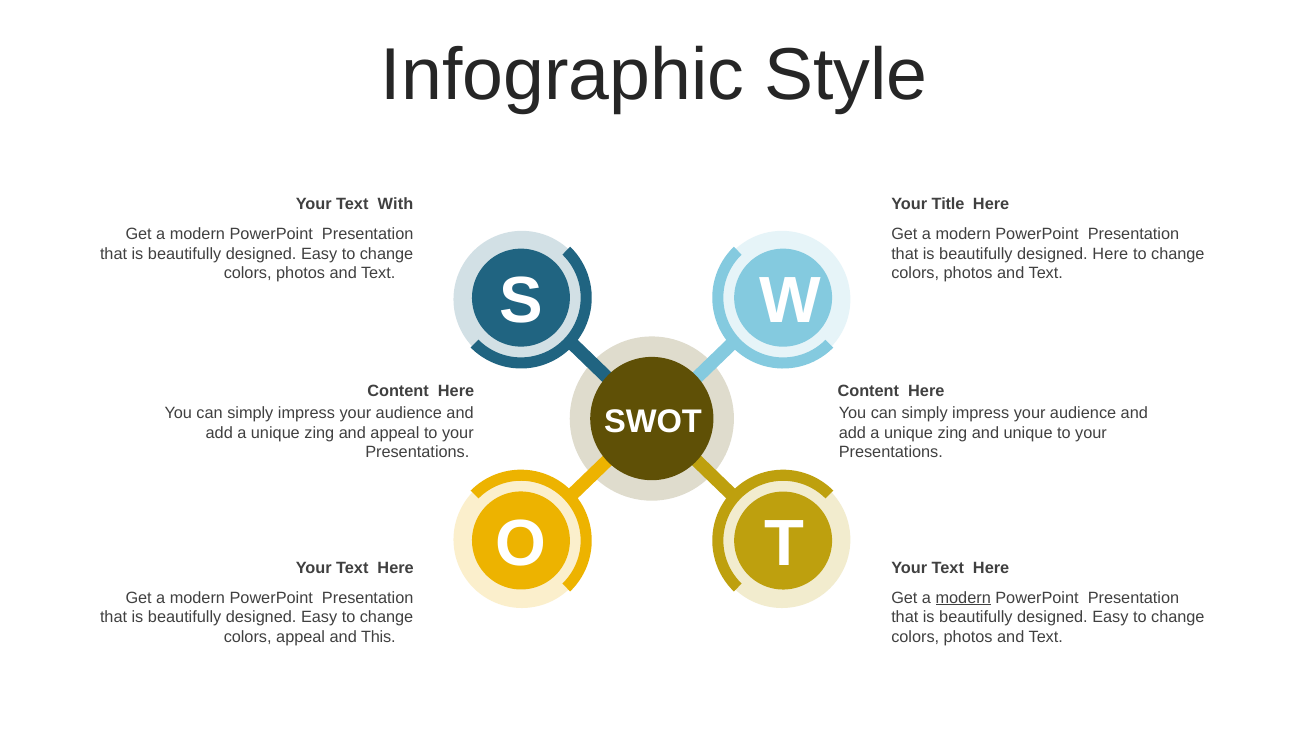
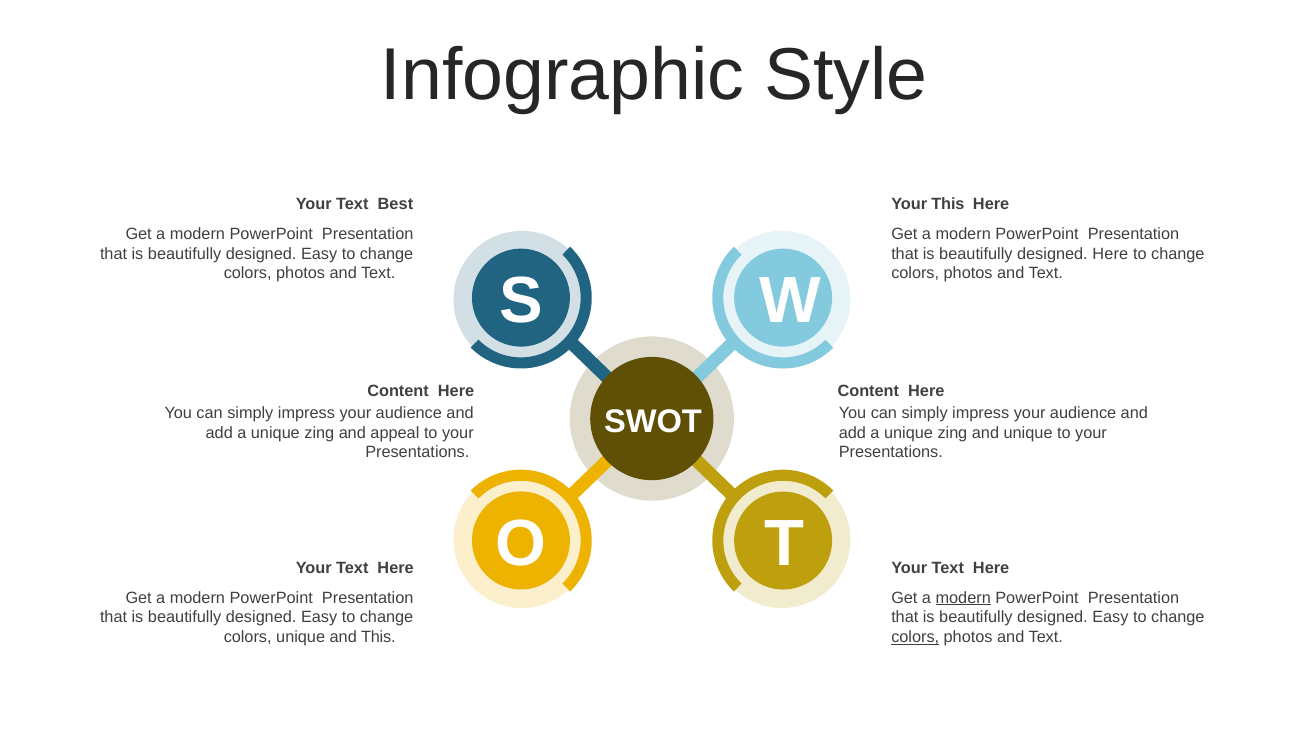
With: With -> Best
Your Title: Title -> This
colors appeal: appeal -> unique
colors at (915, 637) underline: none -> present
